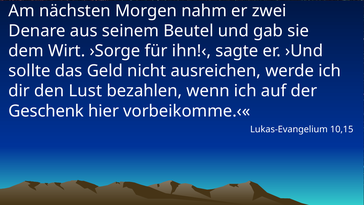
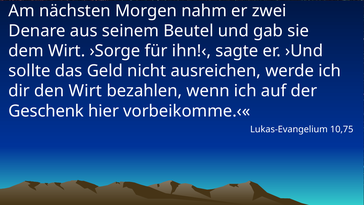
den Lust: Lust -> Wirt
10,15: 10,15 -> 10,75
